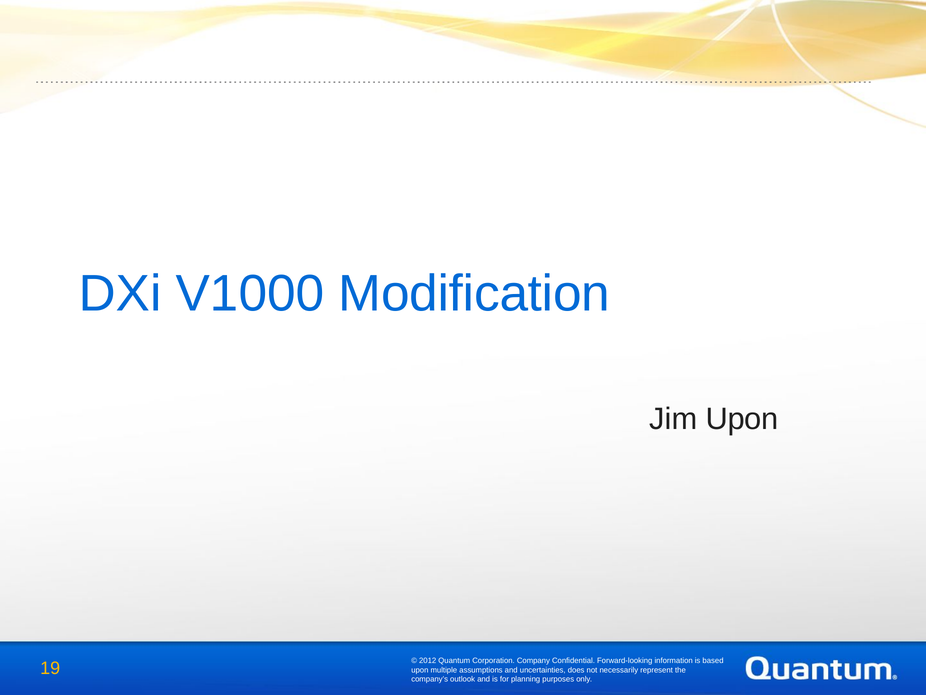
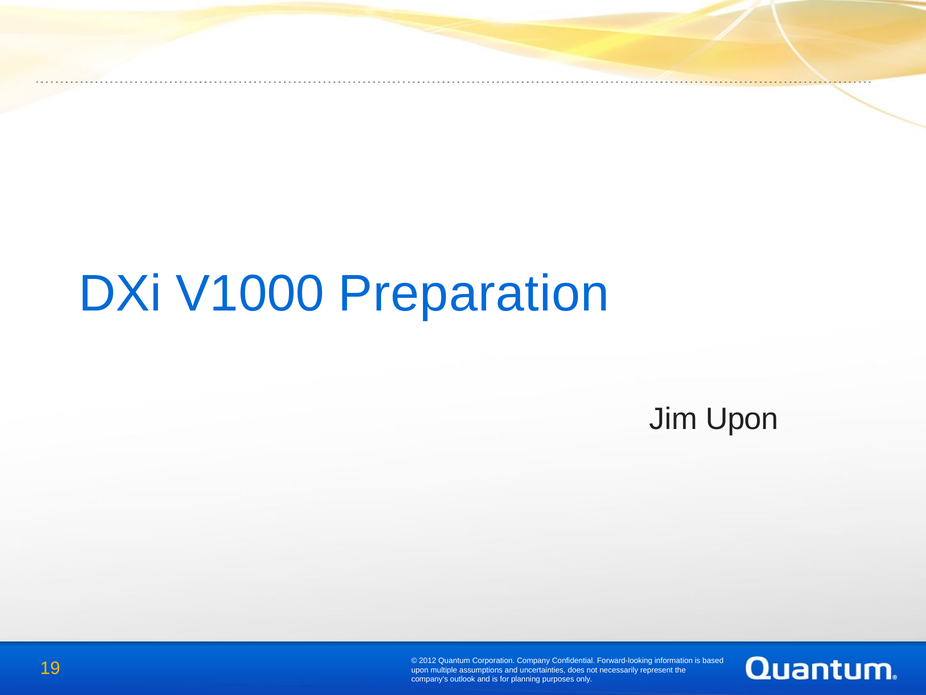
Modification: Modification -> Preparation
